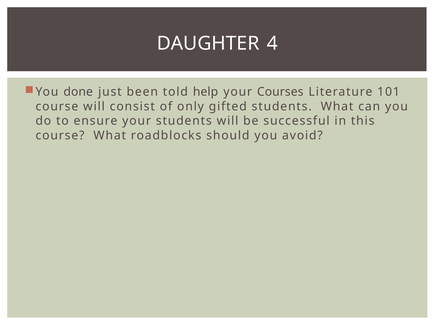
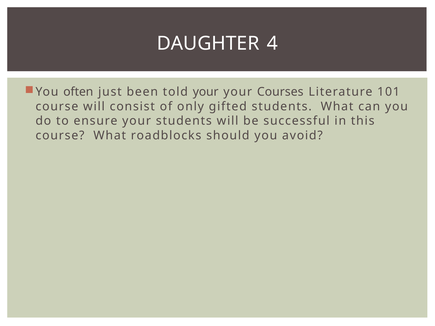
done: done -> often
told help: help -> your
